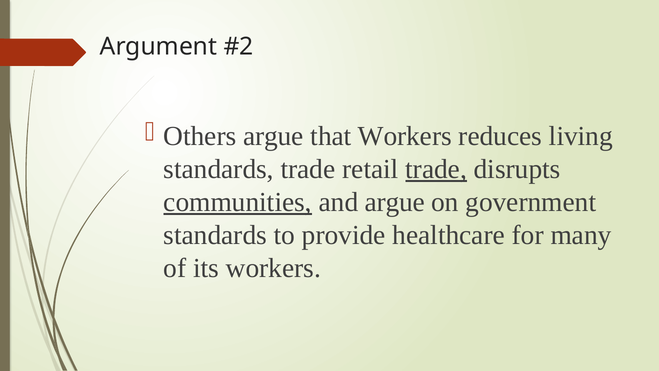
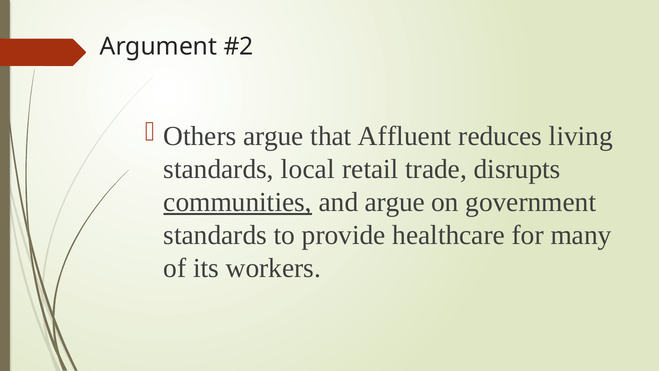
that Workers: Workers -> Affluent
standards trade: trade -> local
trade at (436, 169) underline: present -> none
